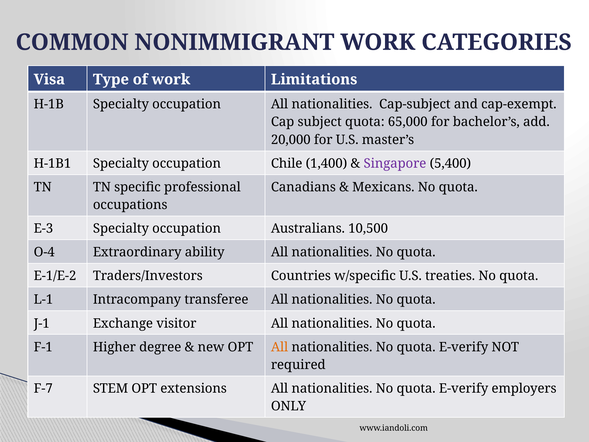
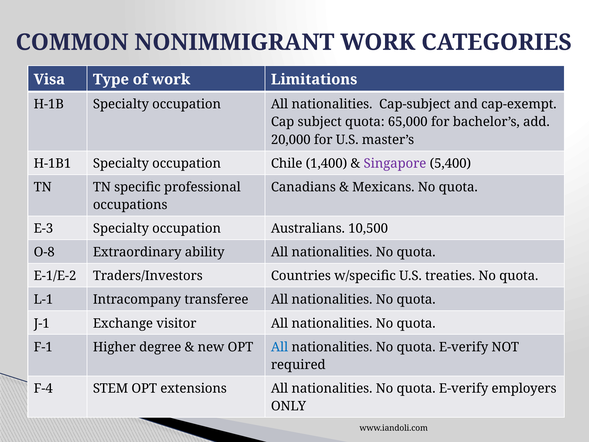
O-4: O-4 -> O-8
All at (280, 347) colour: orange -> blue
F-7: F-7 -> F-4
